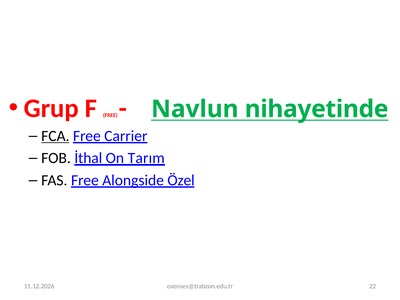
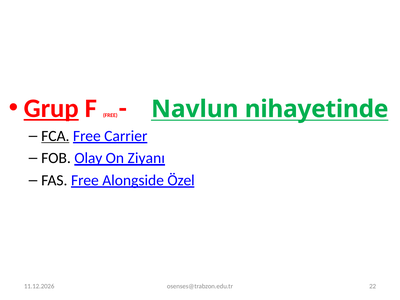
Grup underline: none -> present
İthal: İthal -> Olay
Tarım: Tarım -> Ziyanı
